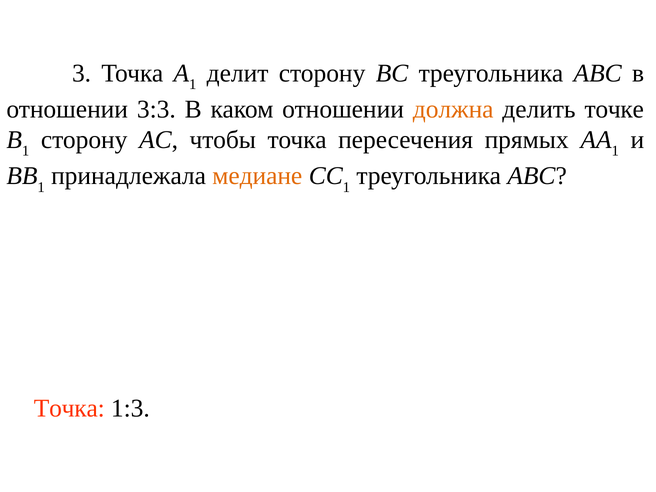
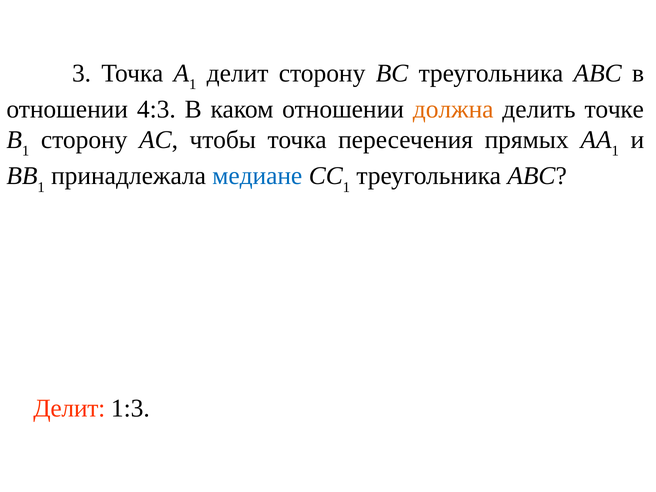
3:3: 3:3 -> 4:3
медиане colour: orange -> blue
Точка at (69, 408): Точка -> Делит
